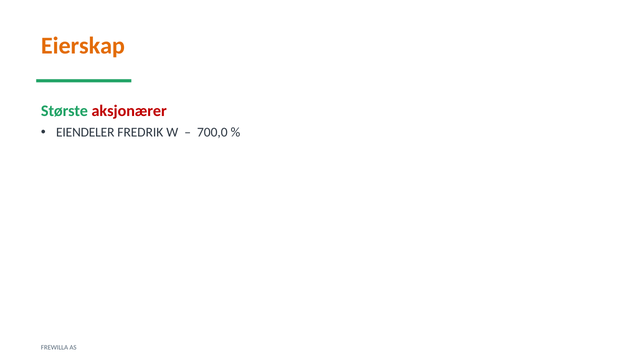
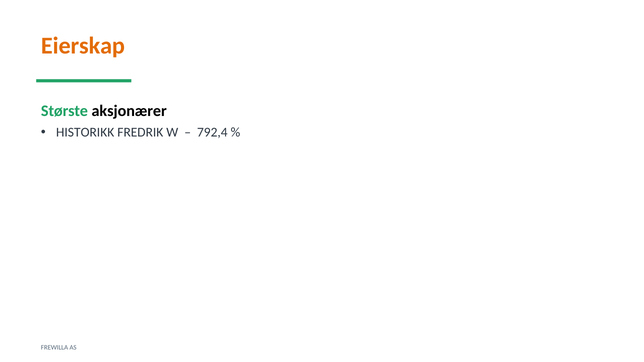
aksjonærer colour: red -> black
EIENDELER: EIENDELER -> HISTORIKK
700,0: 700,0 -> 792,4
